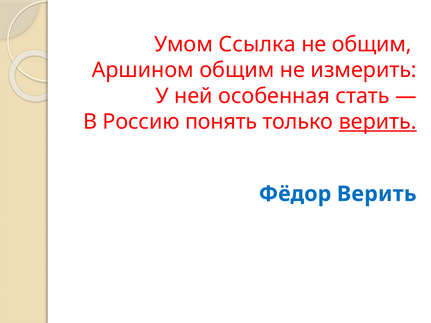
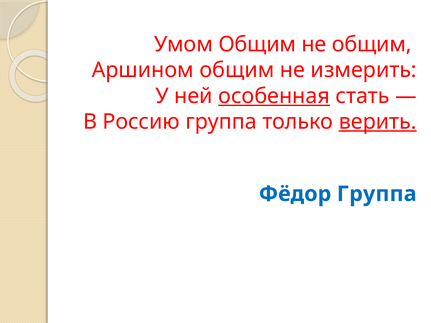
Умом Ссылка: Ссылка -> Общим
особенная underline: none -> present
Россию понять: понять -> группа
Фёдор Верить: Верить -> Группа
